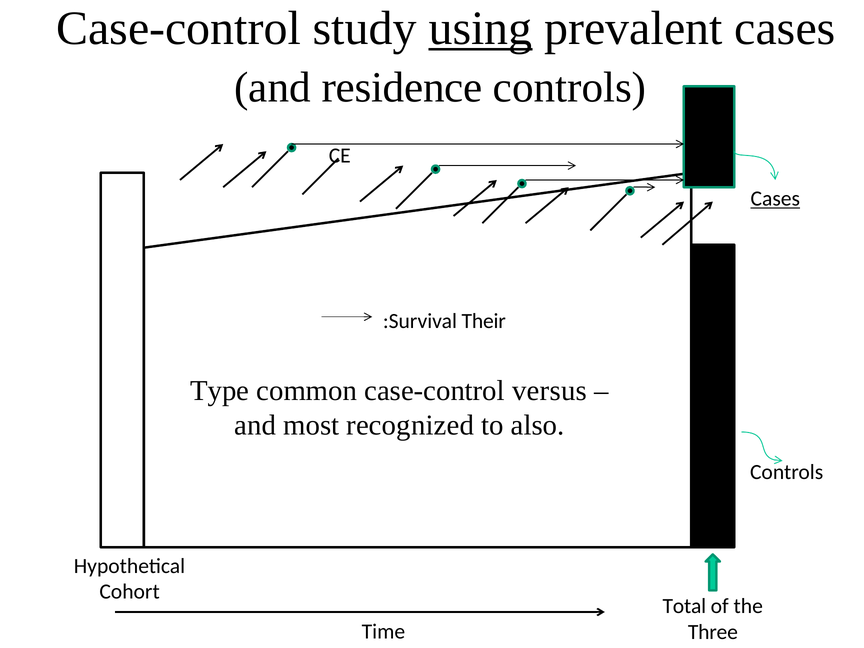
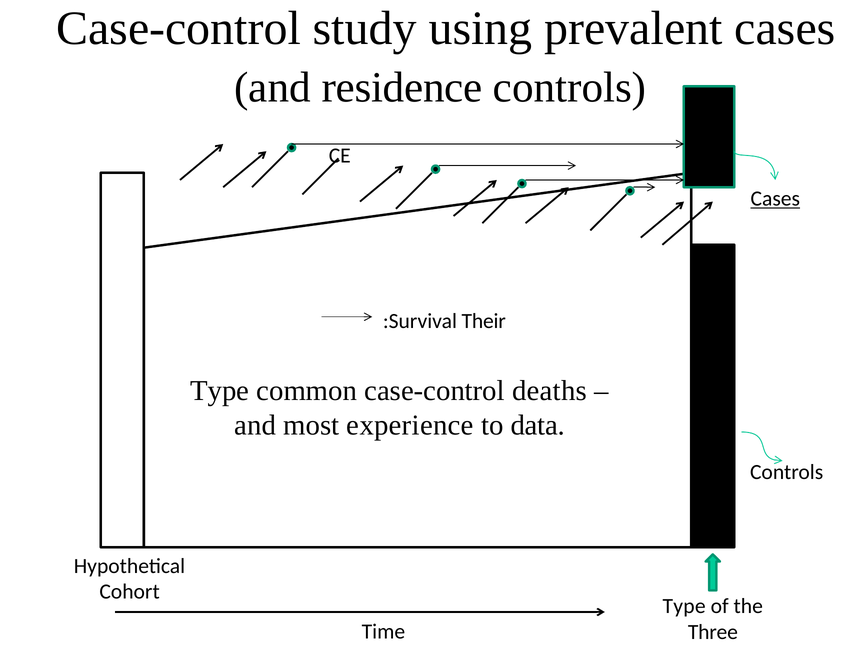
using underline: present -> none
versus: versus -> deaths
recognized: recognized -> experience
also: also -> data
Total at (684, 606): Total -> Type
